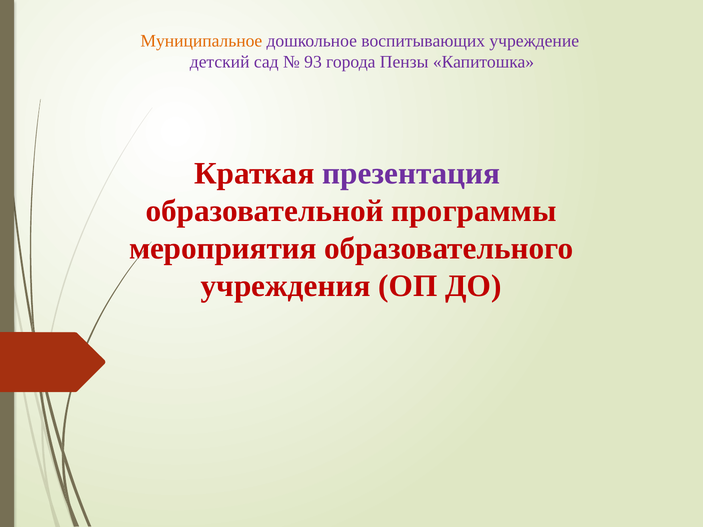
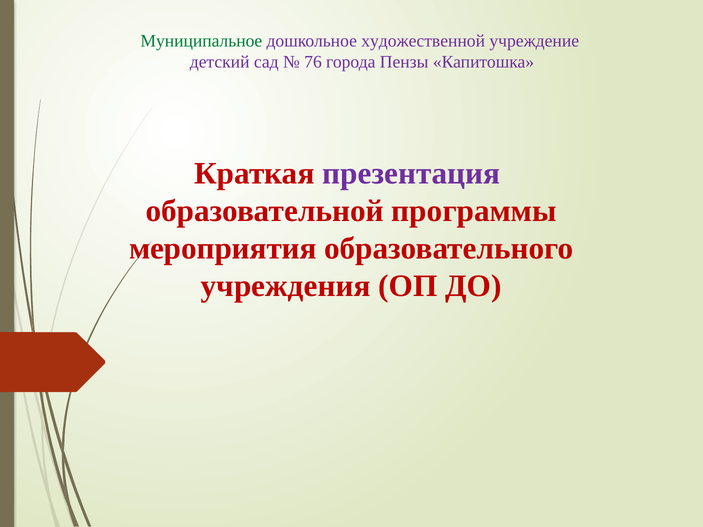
Муниципальное colour: orange -> green
воспитывающих: воспитывающих -> художественной
93: 93 -> 76
